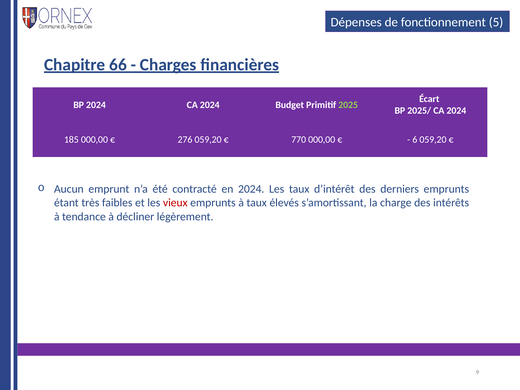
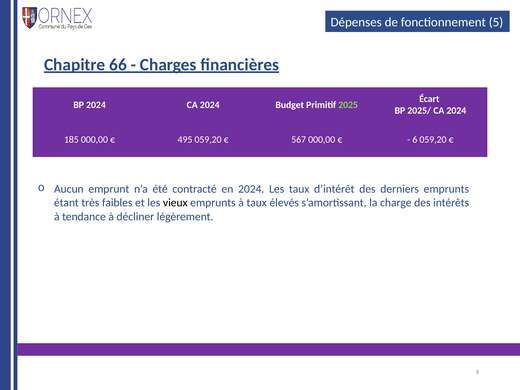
276: 276 -> 495
770: 770 -> 567
vieux colour: red -> black
